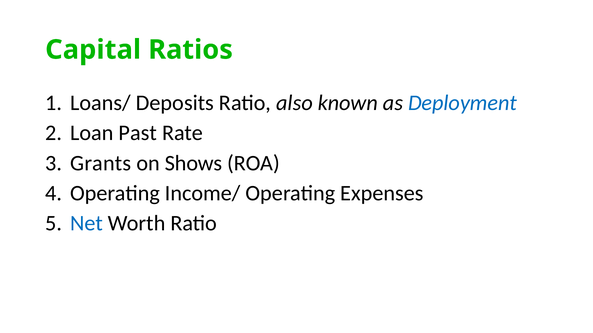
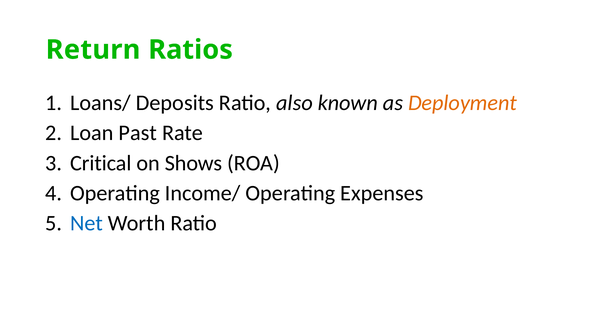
Capital: Capital -> Return
Deployment colour: blue -> orange
Grants: Grants -> Critical
